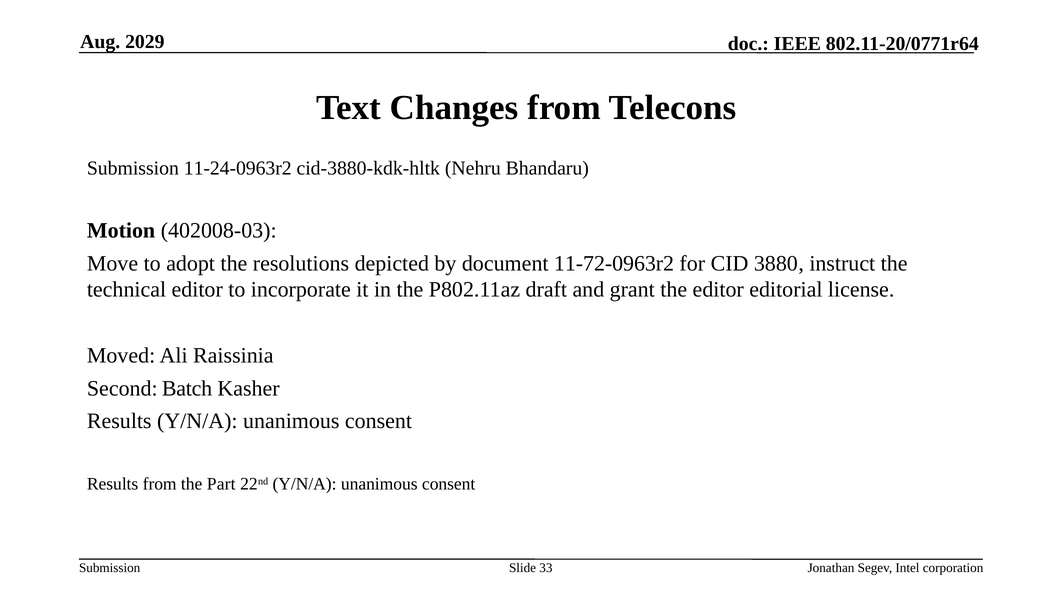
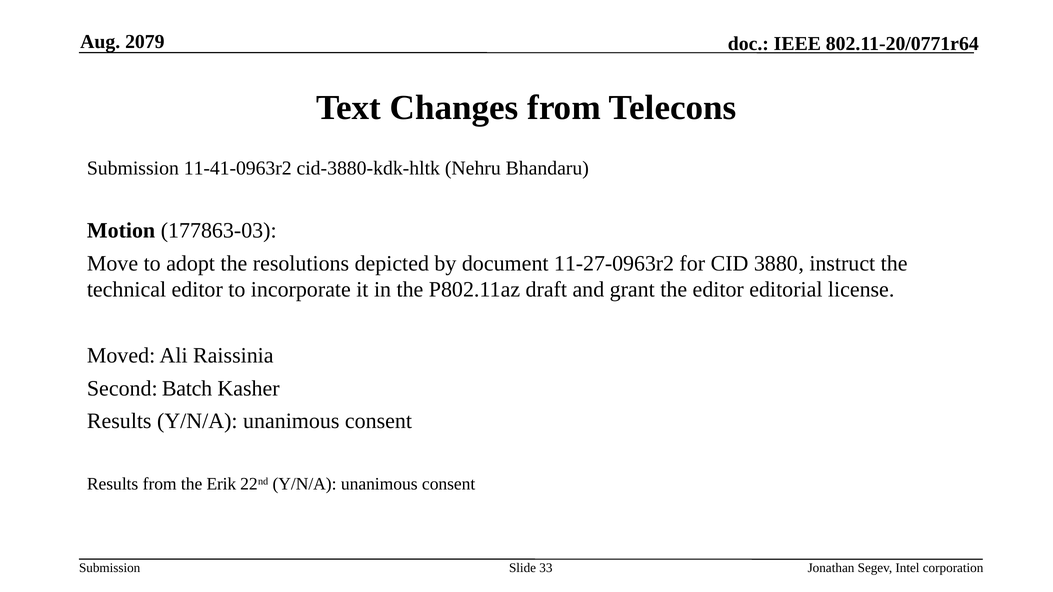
2029: 2029 -> 2079
11-24-0963r2: 11-24-0963r2 -> 11-41-0963r2
402008-03: 402008-03 -> 177863-03
11-72-0963r2: 11-72-0963r2 -> 11-27-0963r2
Part: Part -> Erik
